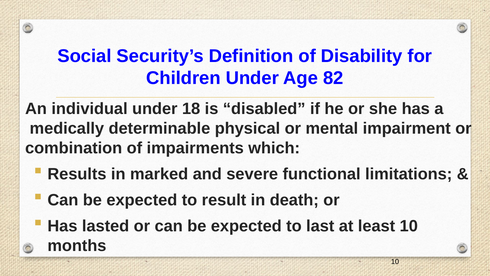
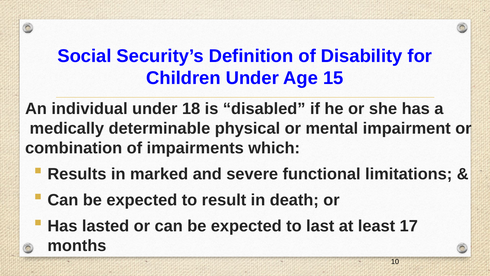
82: 82 -> 15
least 10: 10 -> 17
